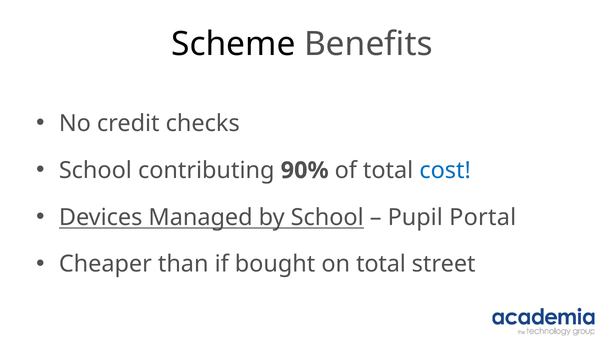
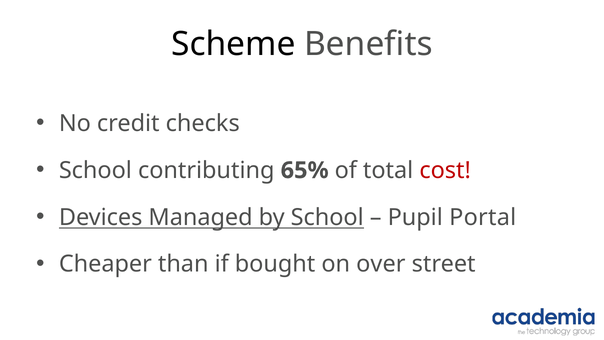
90%: 90% -> 65%
cost colour: blue -> red
on total: total -> over
